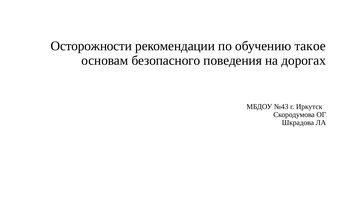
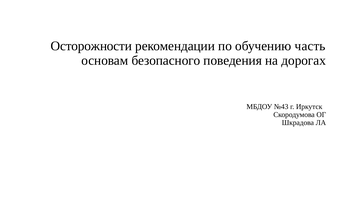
такое: такое -> часть
